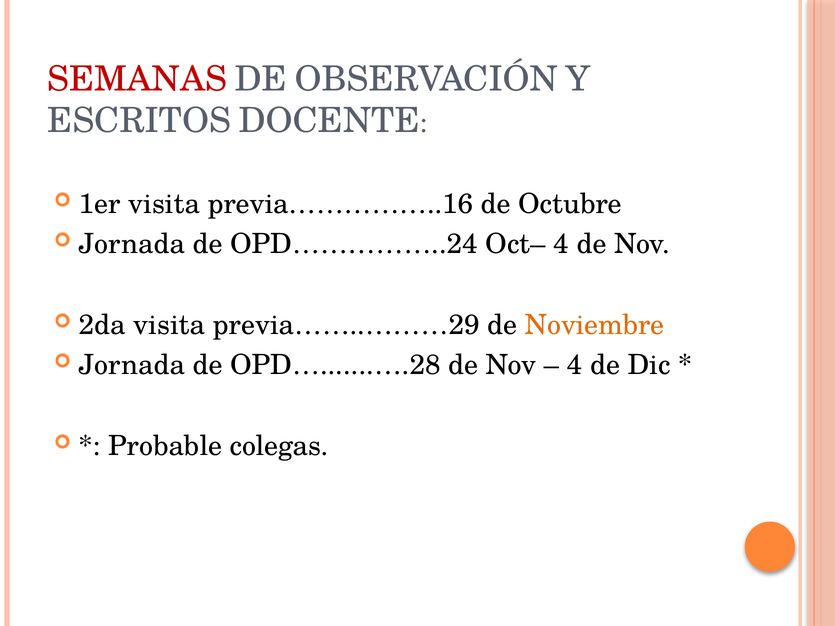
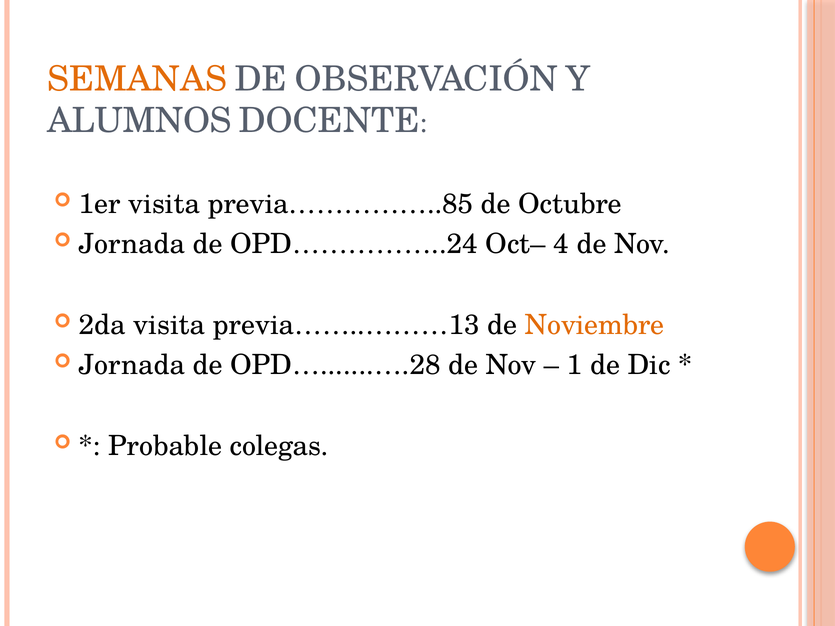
SEMANAS colour: red -> orange
ESCRITOS: ESCRITOS -> ALUMNOS
previa……………..16: previa……………..16 -> previa……………..85
previa……..………29: previa……..………29 -> previa……..………13
4 at (575, 365): 4 -> 1
